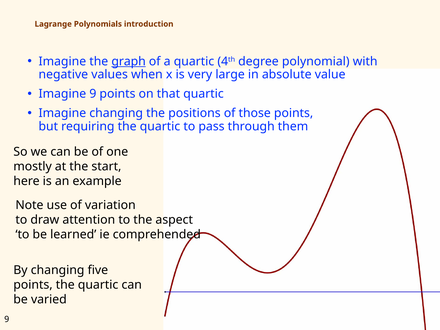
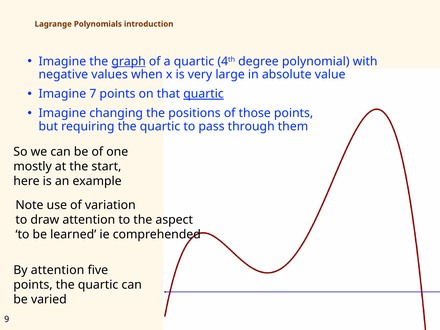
Imagine 9: 9 -> 7
quartic at (204, 94) underline: none -> present
By changing: changing -> attention
